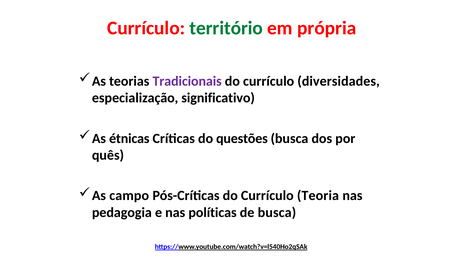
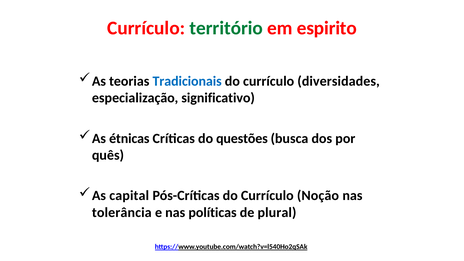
própria: própria -> espirito
Tradicionais colour: purple -> blue
campo: campo -> capital
Teoria: Teoria -> Noção
pedagogia: pedagogia -> tolerância
de busca: busca -> plural
